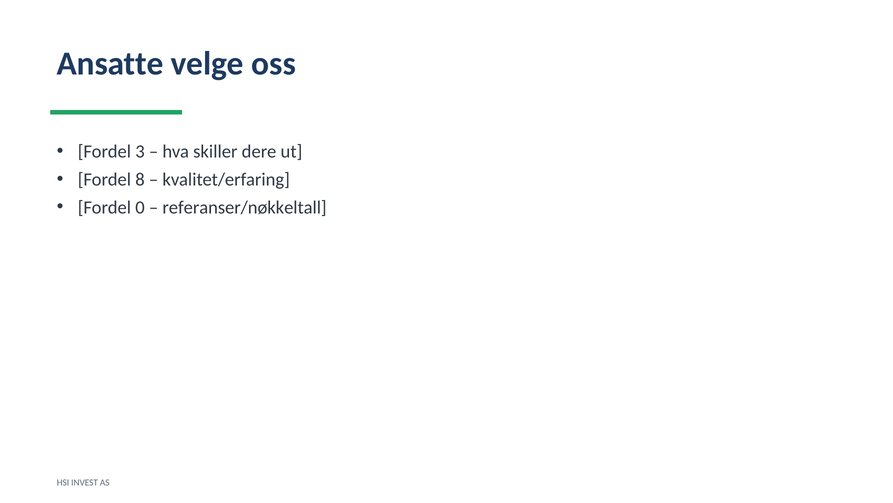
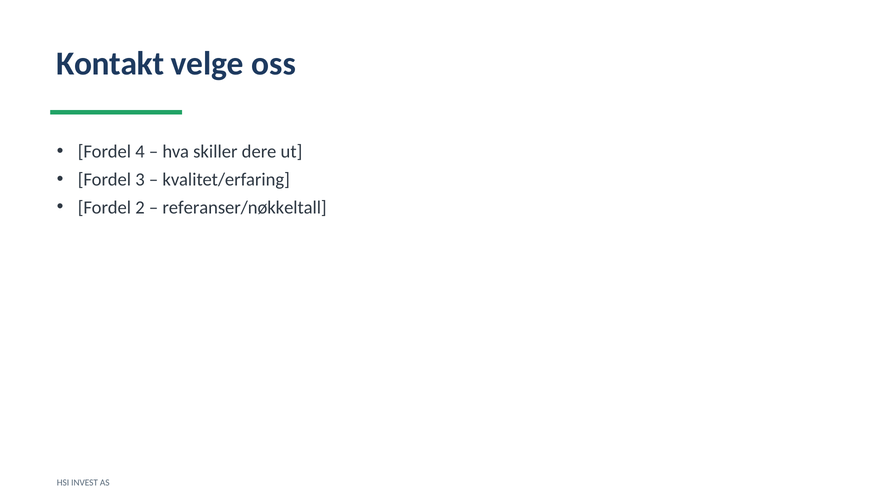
Ansatte: Ansatte -> Kontakt
3: 3 -> 4
8: 8 -> 3
0: 0 -> 2
